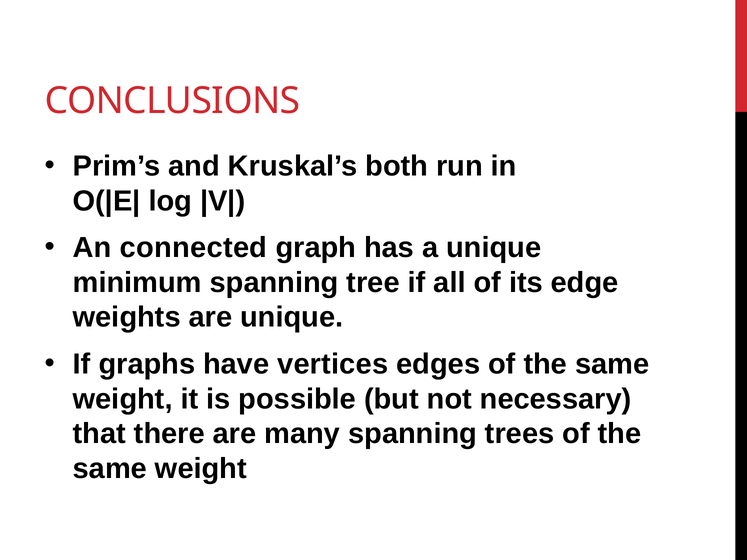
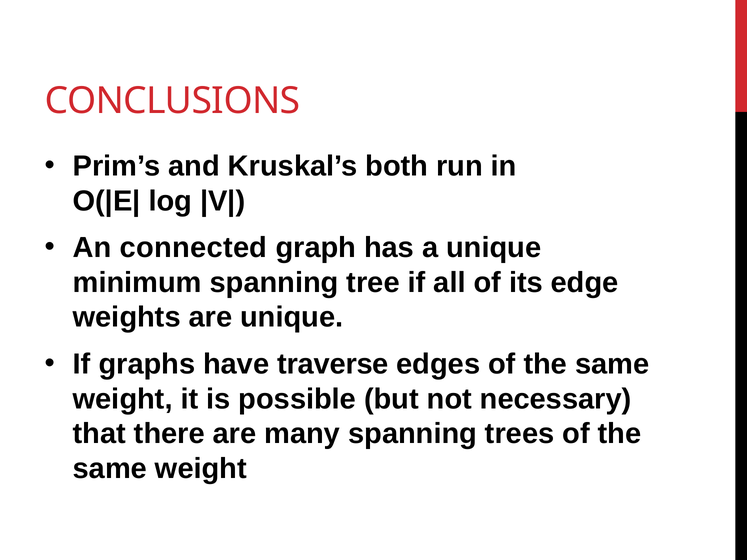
vertices: vertices -> traverse
